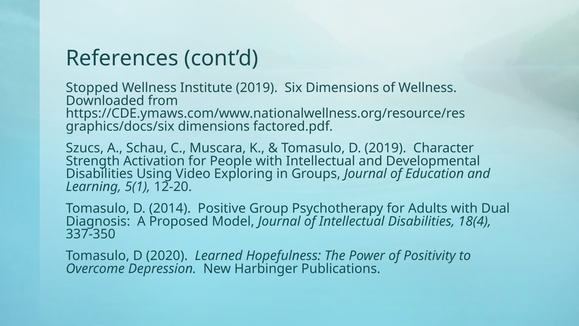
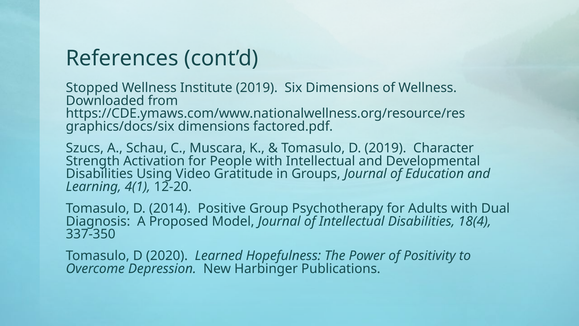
Exploring: Exploring -> Gratitude
5(1: 5(1 -> 4(1
